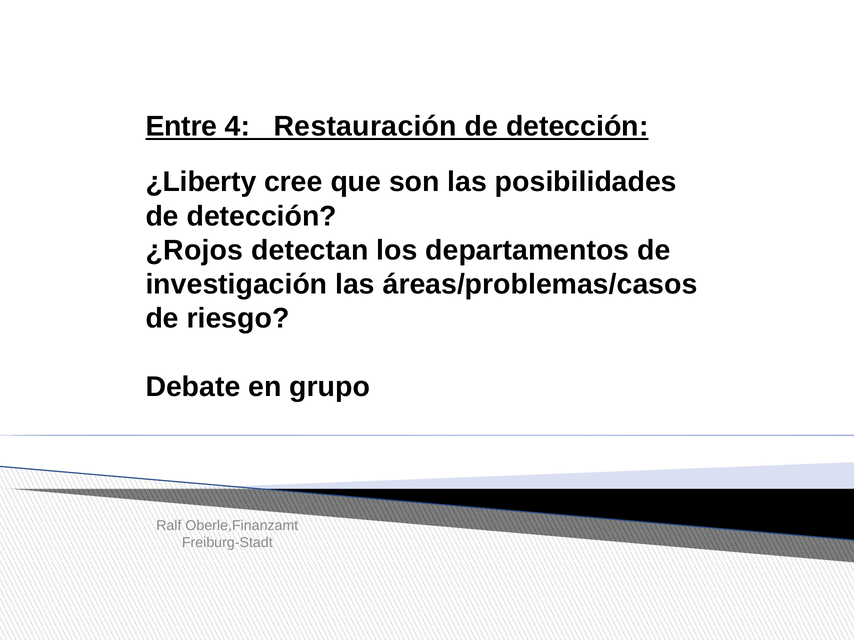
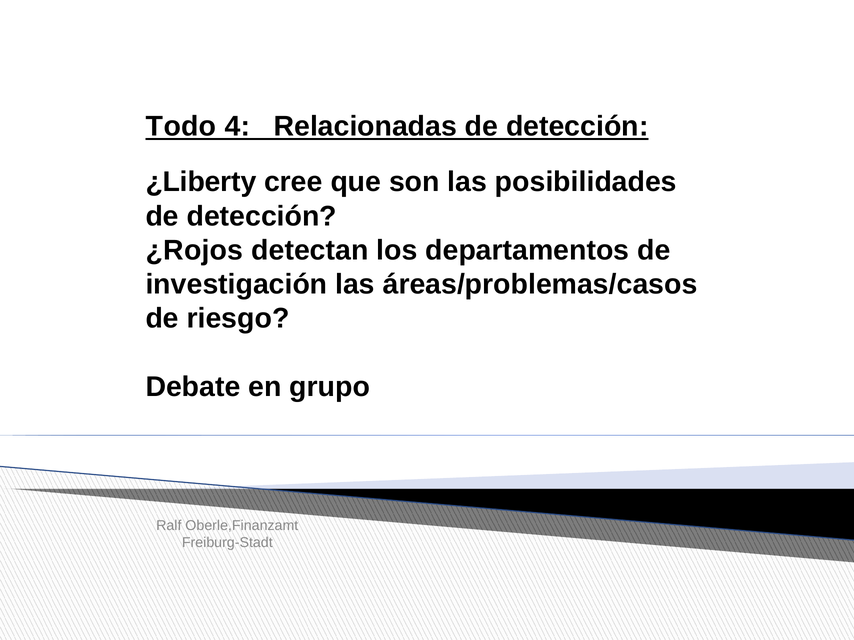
Entre: Entre -> Todo
Restauración: Restauración -> Relacionadas
